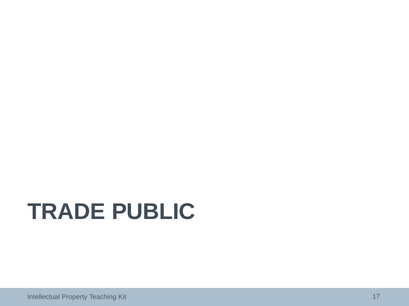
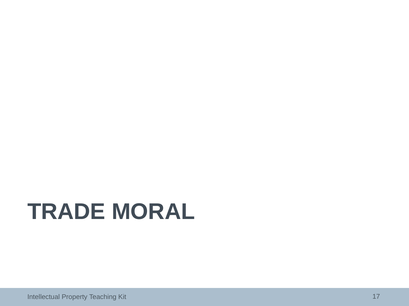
PUBLIC: PUBLIC -> MORAL
